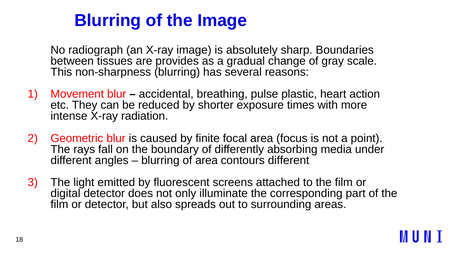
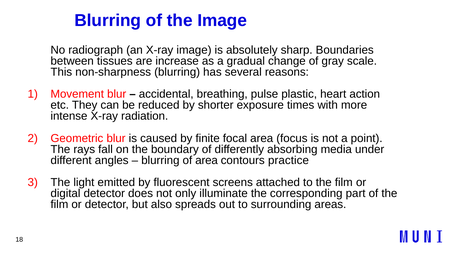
provides: provides -> increase
contours different: different -> practice
